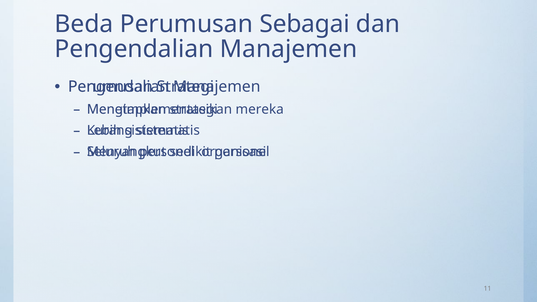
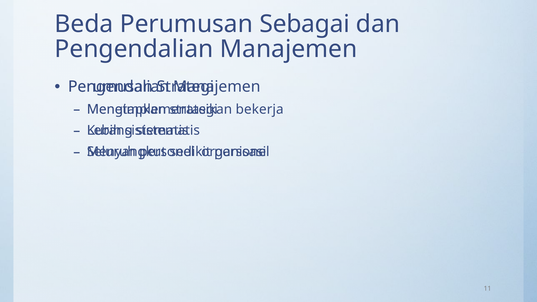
mereka: mereka -> bekerja
